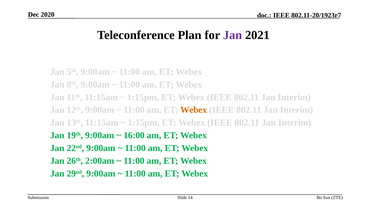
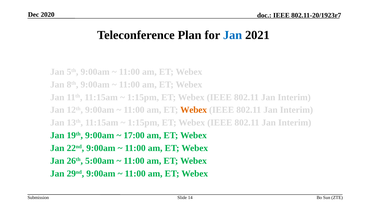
Jan at (233, 35) colour: purple -> blue
16:00: 16:00 -> 17:00
2:00am: 2:00am -> 5:00am
